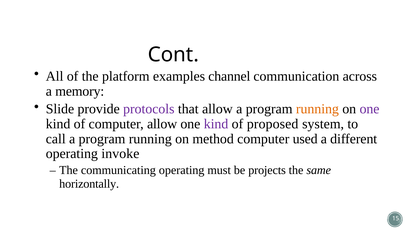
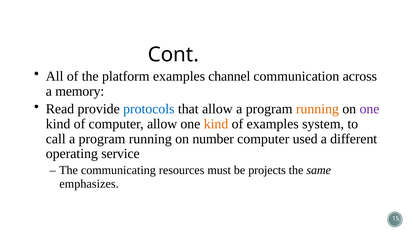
Slide: Slide -> Read
protocols colour: purple -> blue
kind at (216, 124) colour: purple -> orange
of proposed: proposed -> examples
method: method -> number
invoke: invoke -> service
communicating operating: operating -> resources
horizontally: horizontally -> emphasizes
